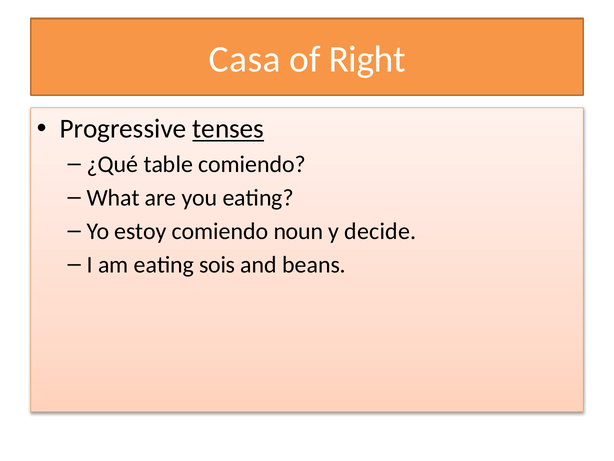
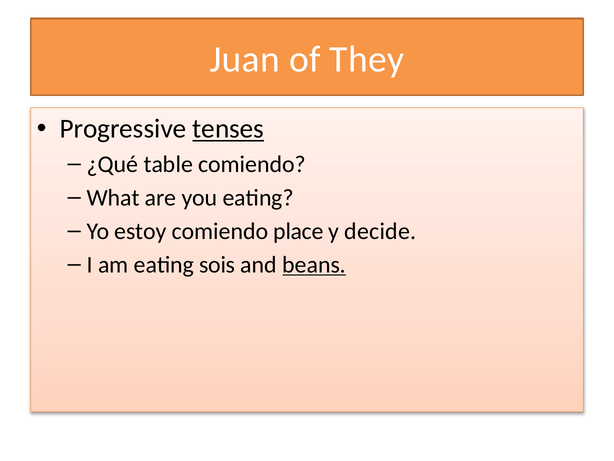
Casa: Casa -> Juan
Right: Right -> They
noun: noun -> place
beans underline: none -> present
